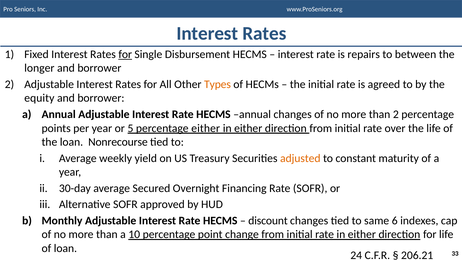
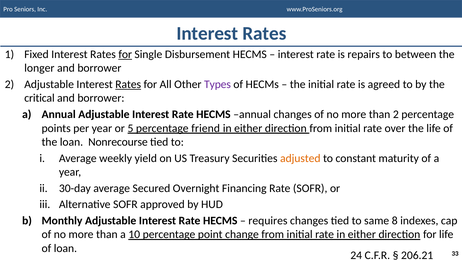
Rates at (128, 84) underline: none -> present
Types colour: orange -> purple
equity: equity -> critical
percentage either: either -> friend
discount: discount -> requires
6: 6 -> 8
